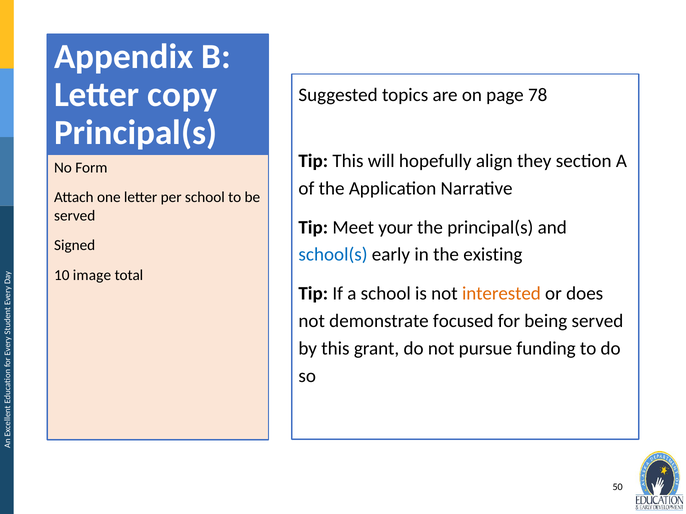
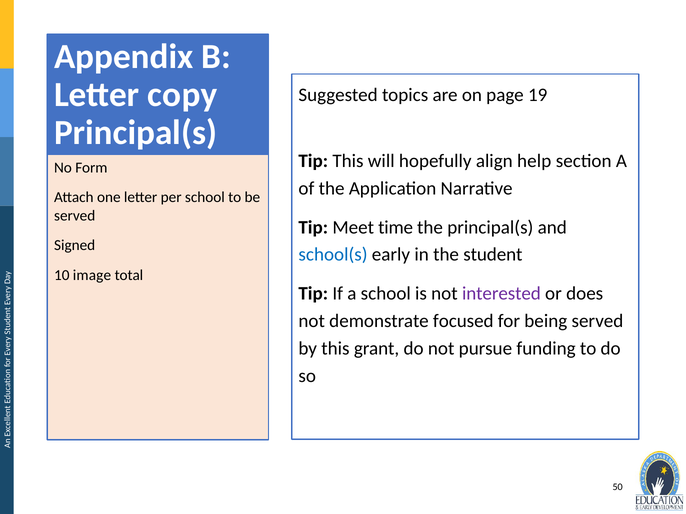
78: 78 -> 19
they: they -> help
your: your -> time
existing: existing -> student
interested colour: orange -> purple
